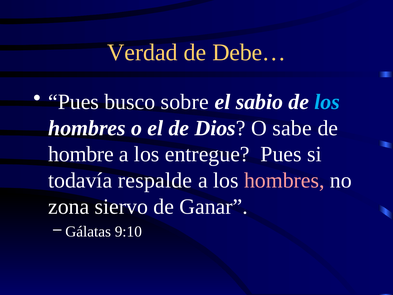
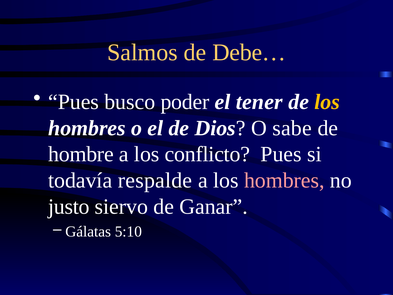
Verdad: Verdad -> Salmos
sobre: sobre -> poder
sabio: sabio -> tener
los at (327, 102) colour: light blue -> yellow
entregue: entregue -> conflicto
zona: zona -> justo
9:10: 9:10 -> 5:10
